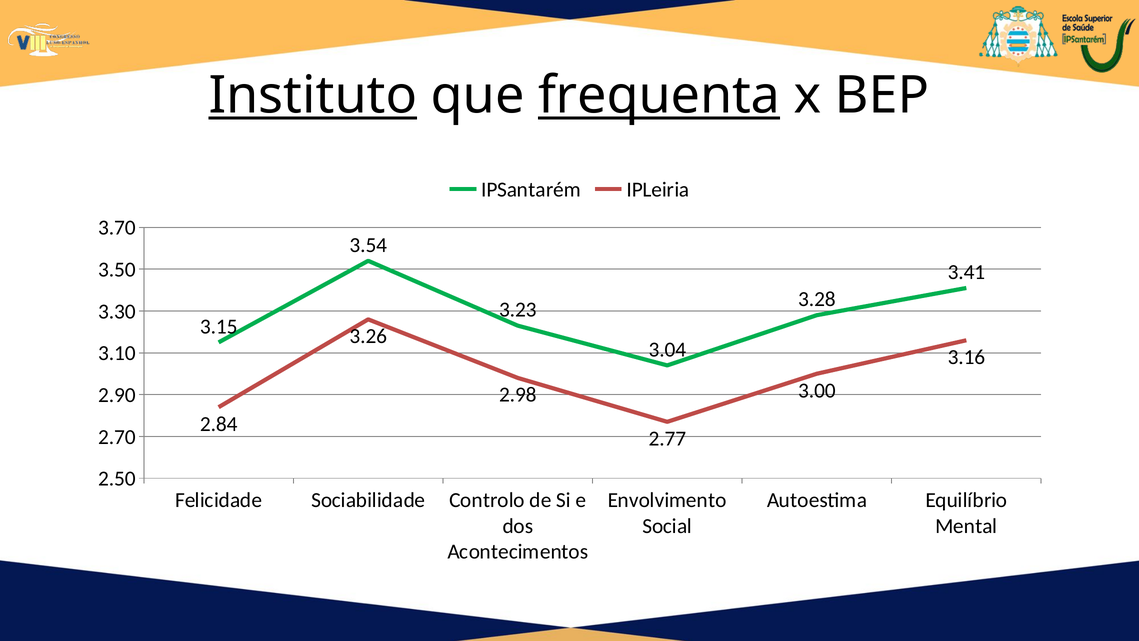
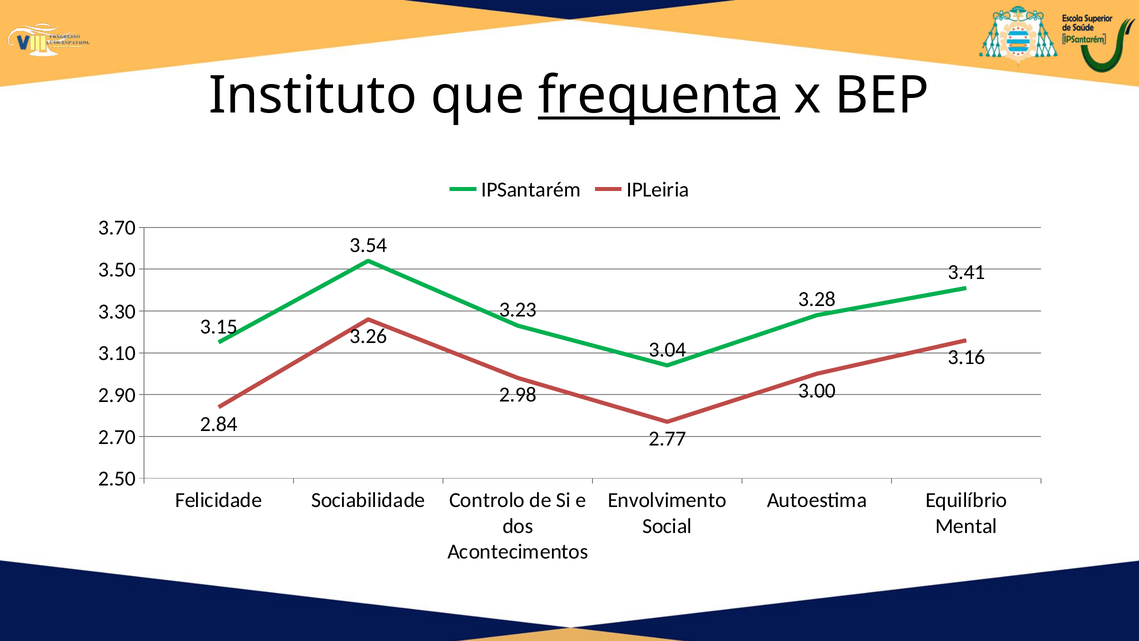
Instituto underline: present -> none
